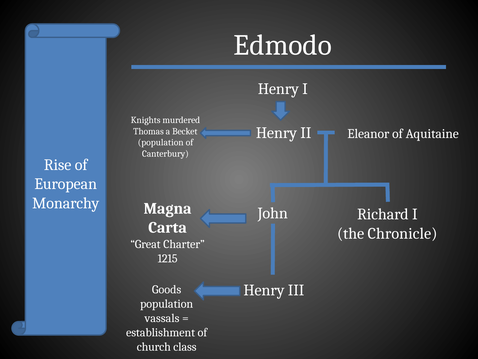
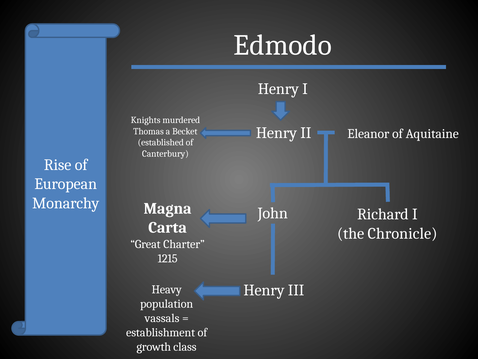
population at (161, 142): population -> established
Goods: Goods -> Heavy
church: church -> growth
